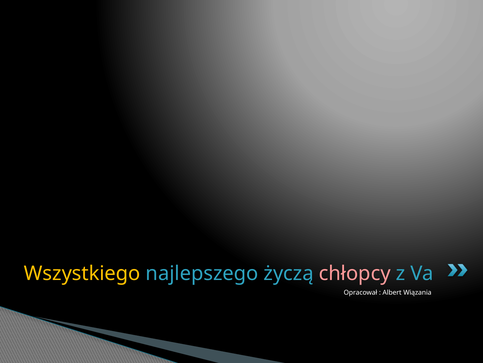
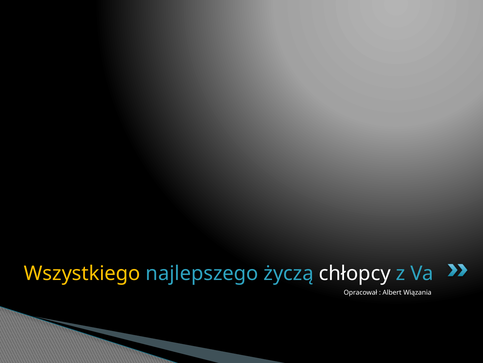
chłopcy colour: pink -> white
